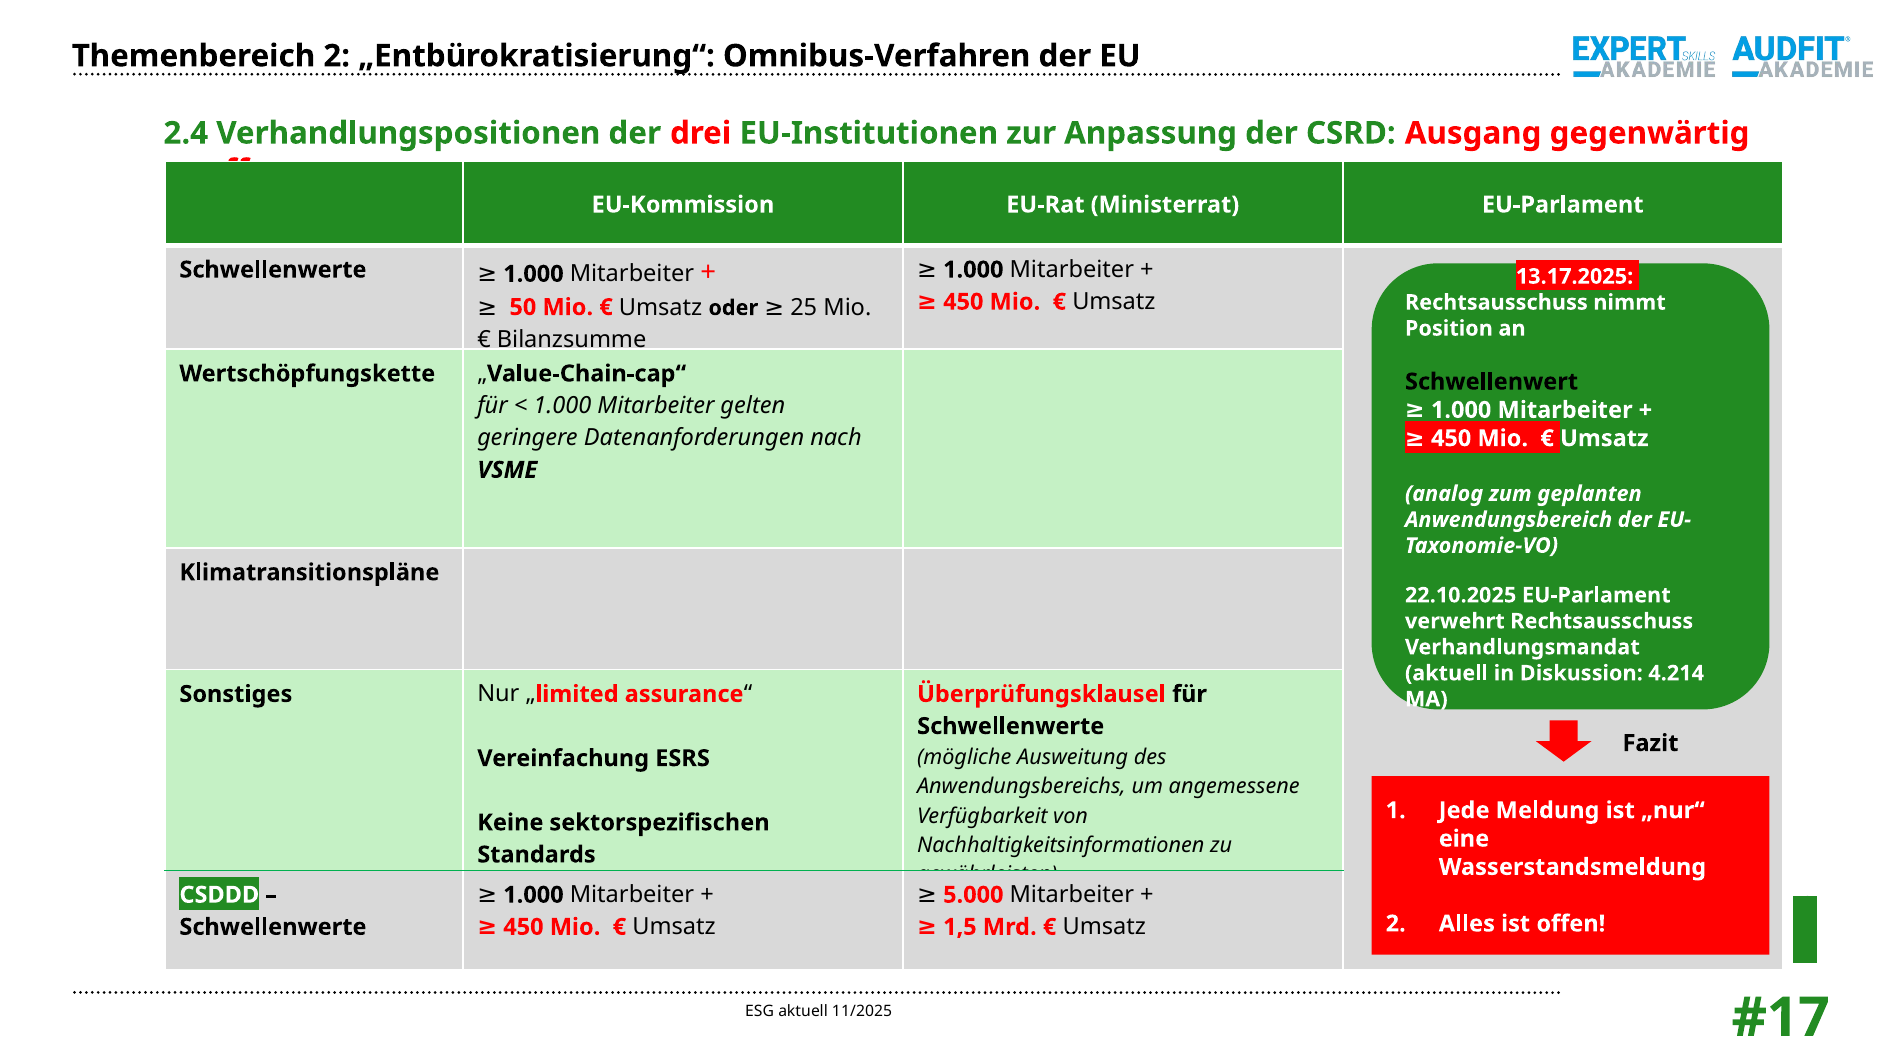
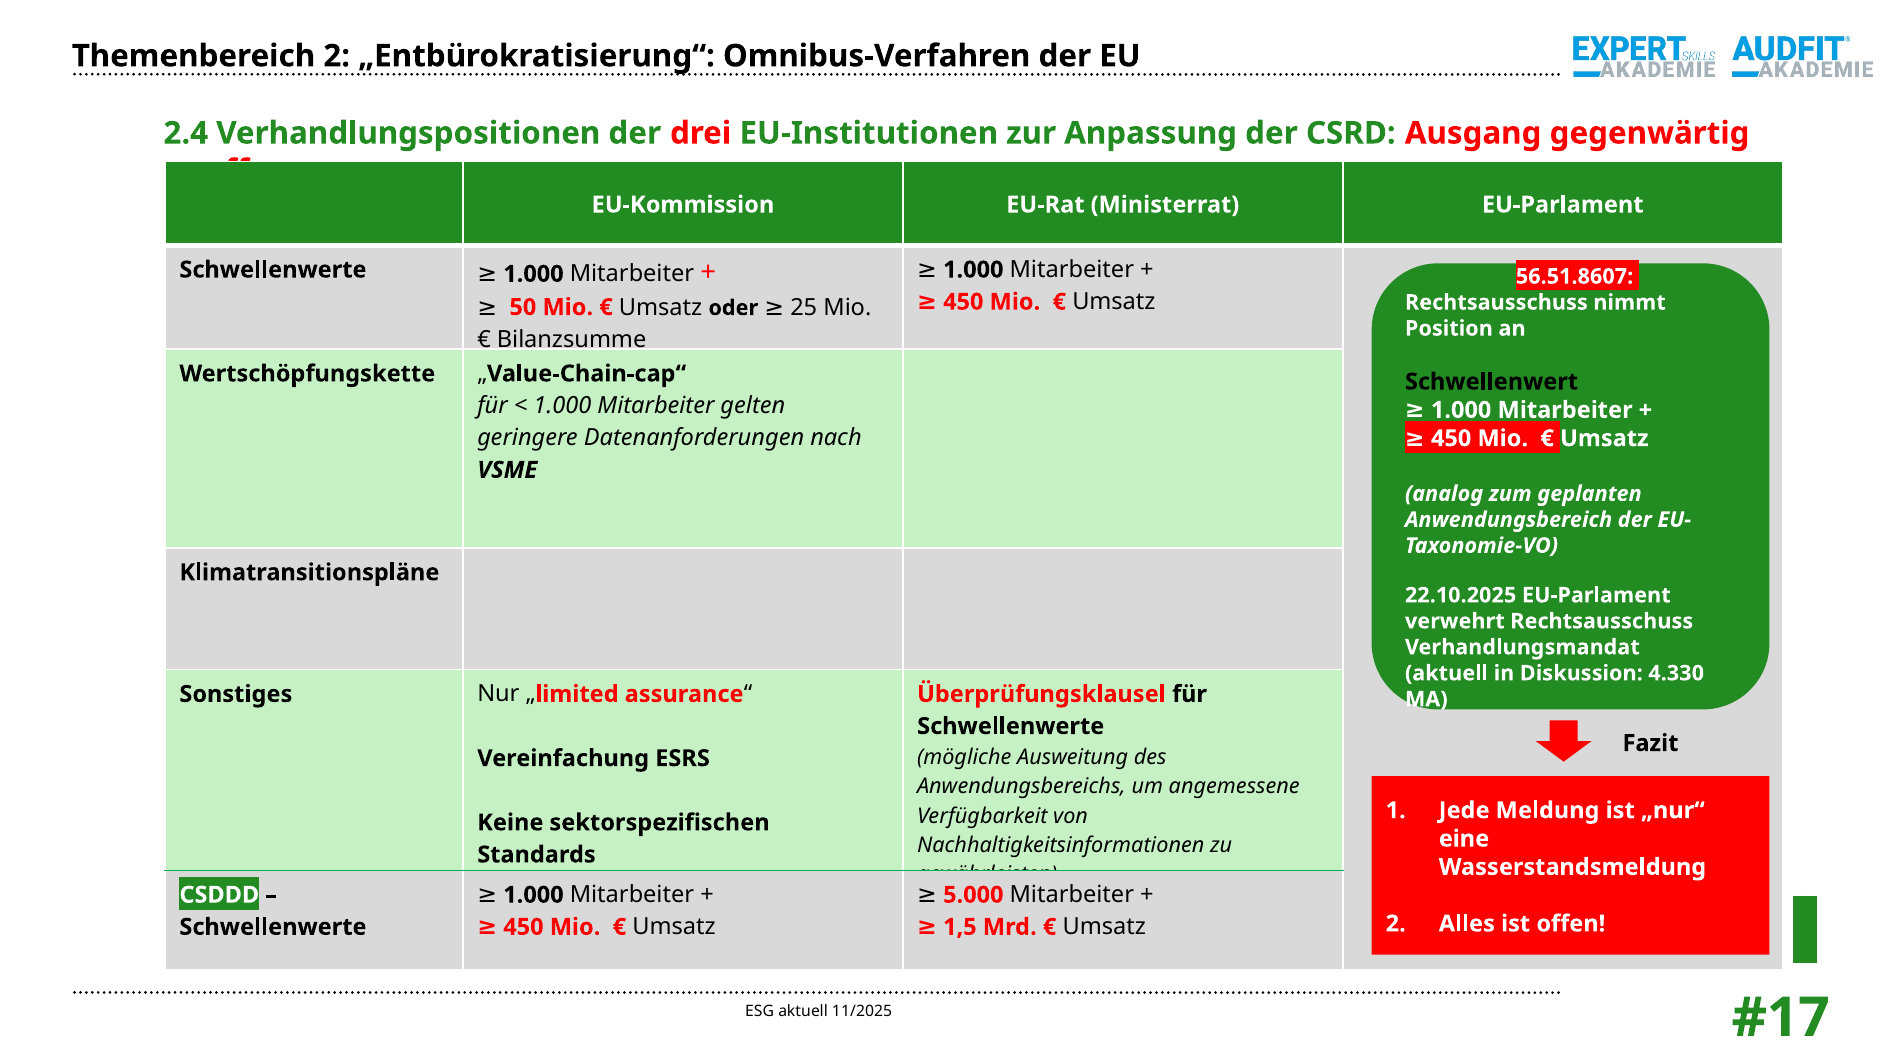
13.17.2025: 13.17.2025 -> 56.51.8607
4.214: 4.214 -> 4.330
